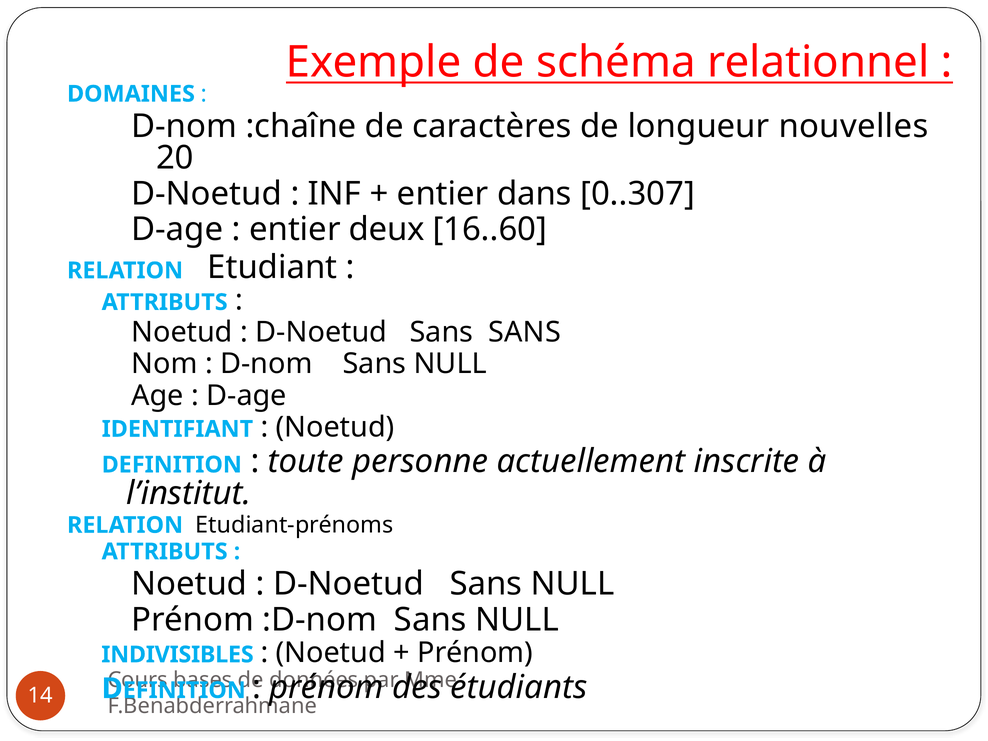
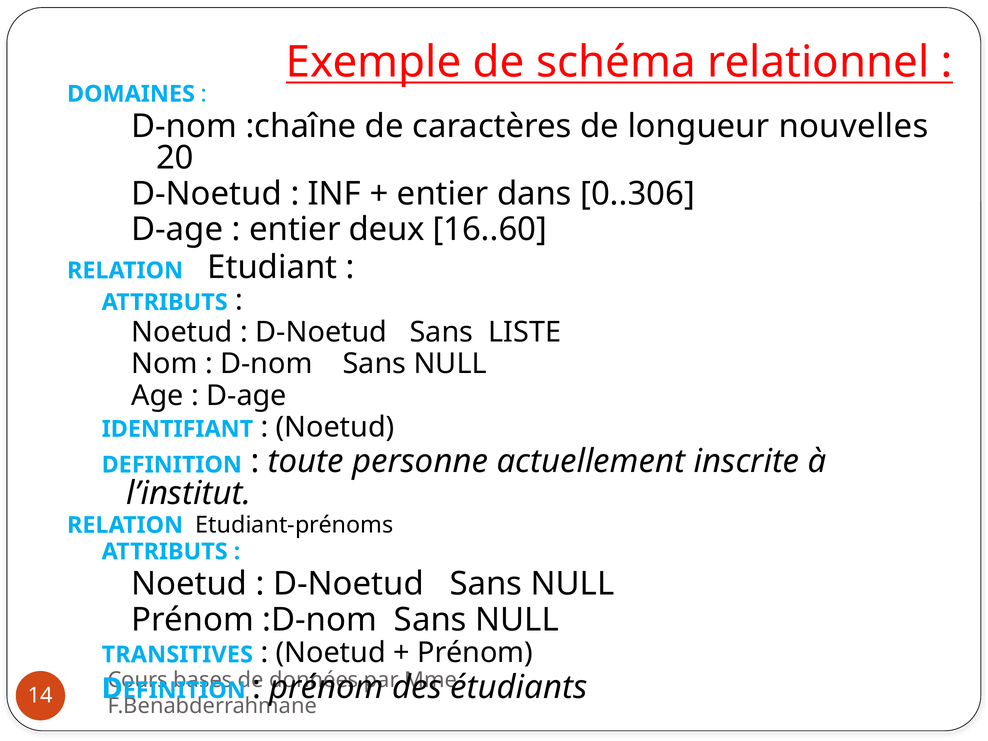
0..307: 0..307 -> 0..306
Sans SANS: SANS -> LISTE
INDIVISIBLES: INDIVISIBLES -> TRANSITIVES
